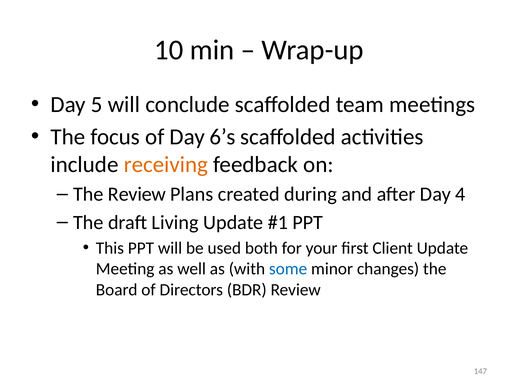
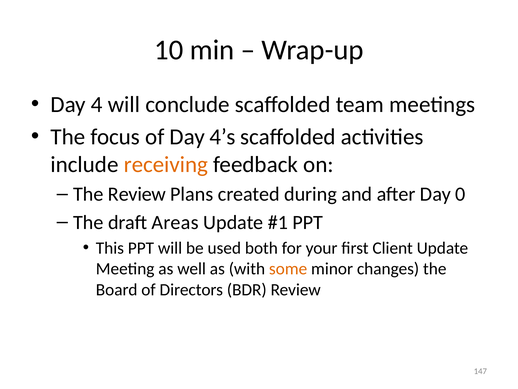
5: 5 -> 4
6’s: 6’s -> 4’s
4: 4 -> 0
Living: Living -> Areas
some colour: blue -> orange
